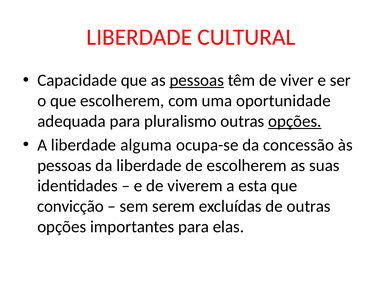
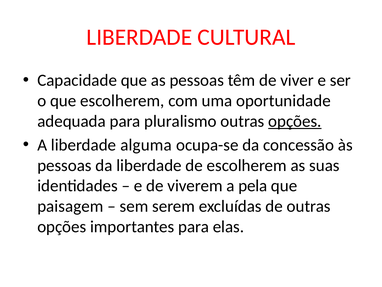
pessoas at (197, 80) underline: present -> none
esta: esta -> pela
convicção: convicção -> paisagem
